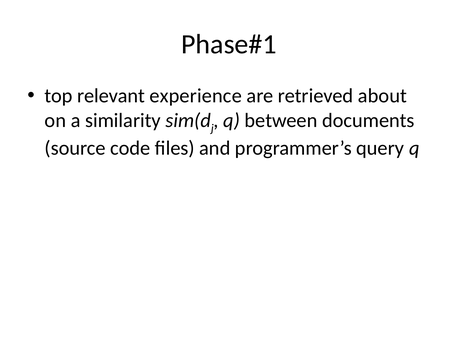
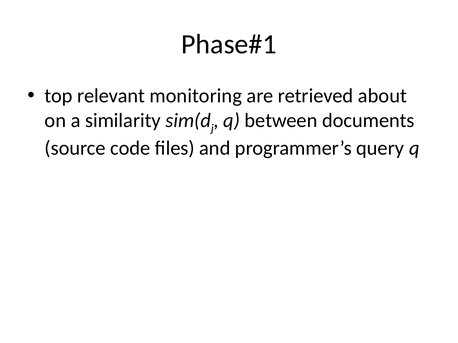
experience: experience -> monitoring
